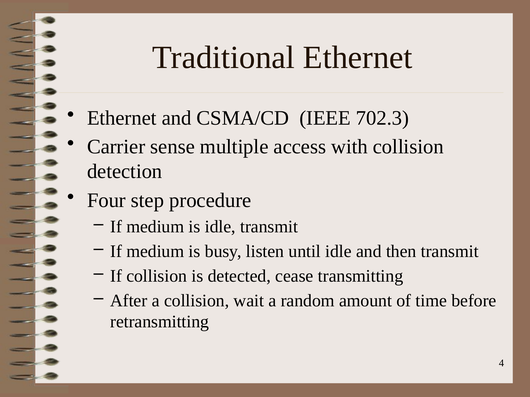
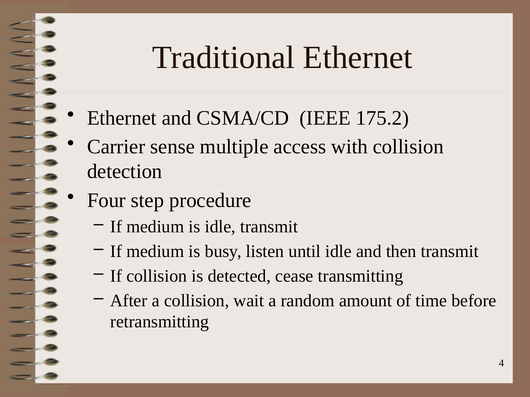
702.3: 702.3 -> 175.2
